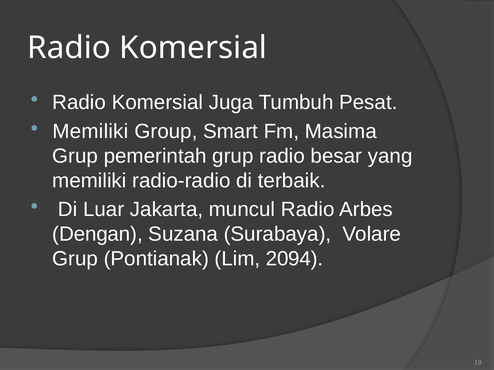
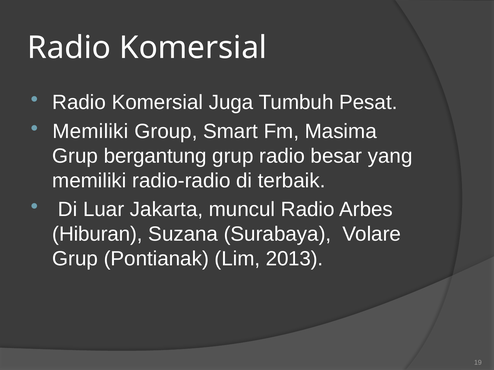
pemerintah: pemerintah -> bergantung
Dengan: Dengan -> Hiburan
2094: 2094 -> 2013
